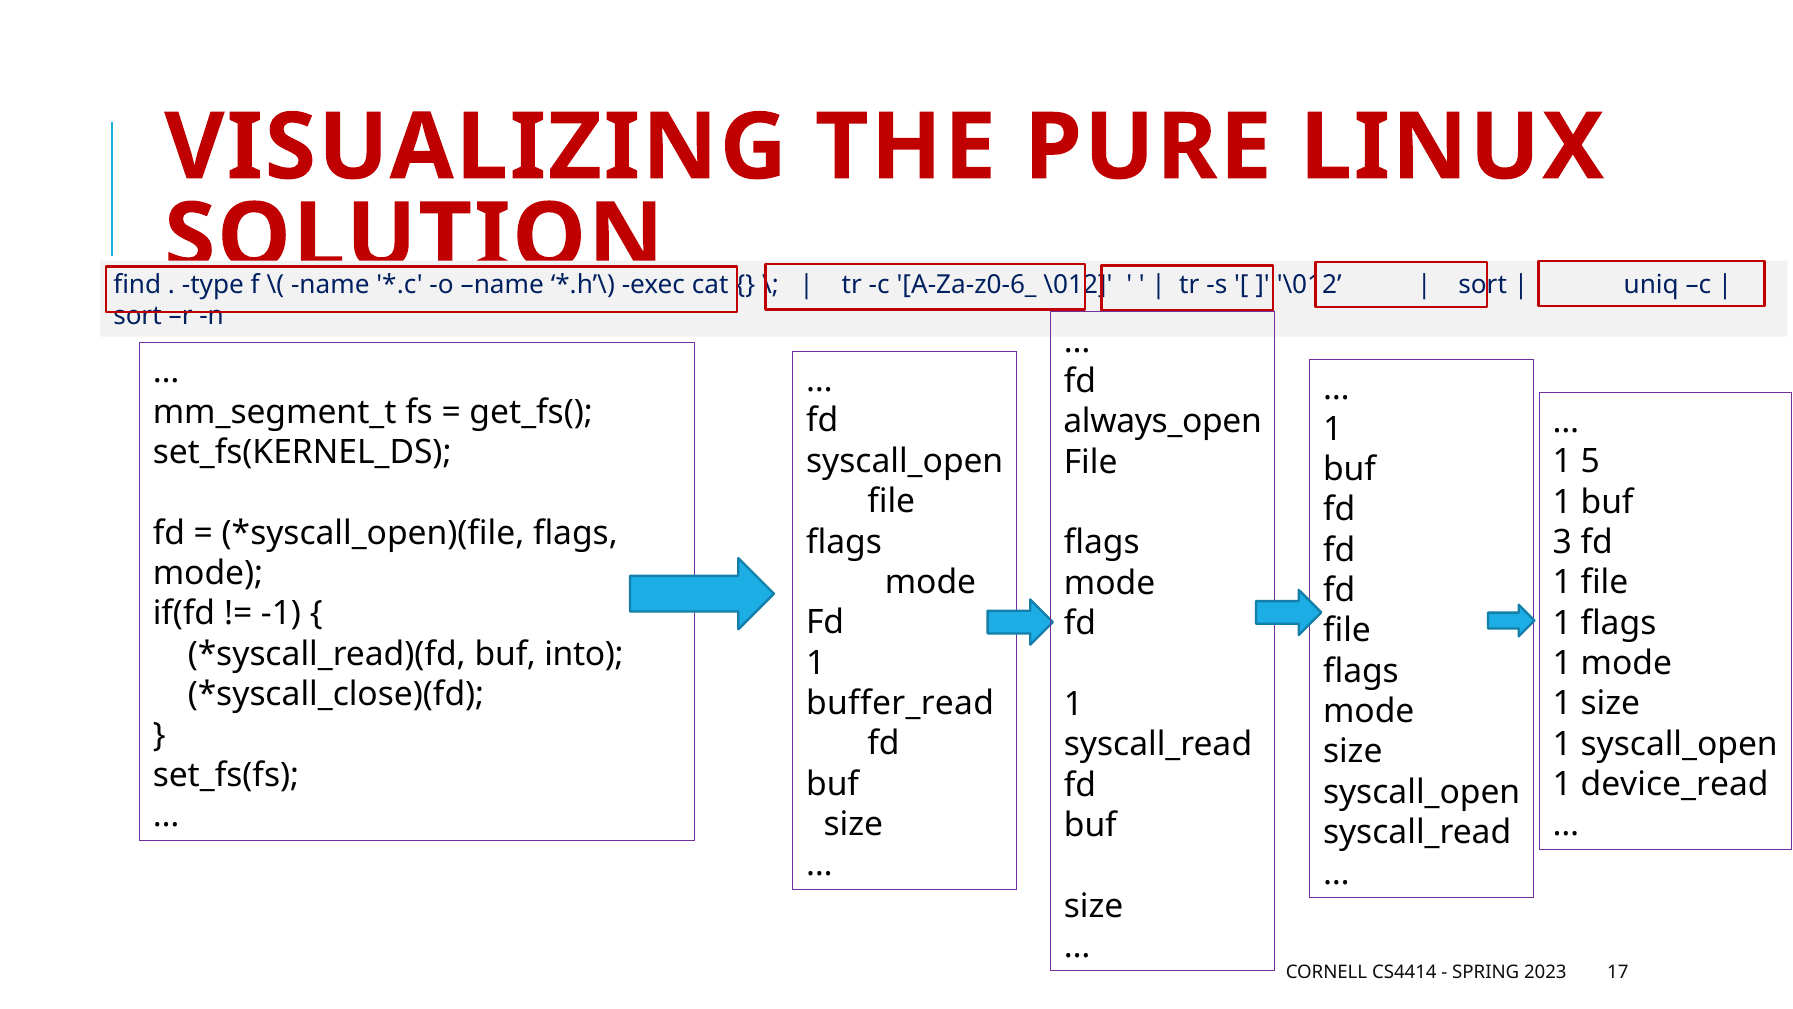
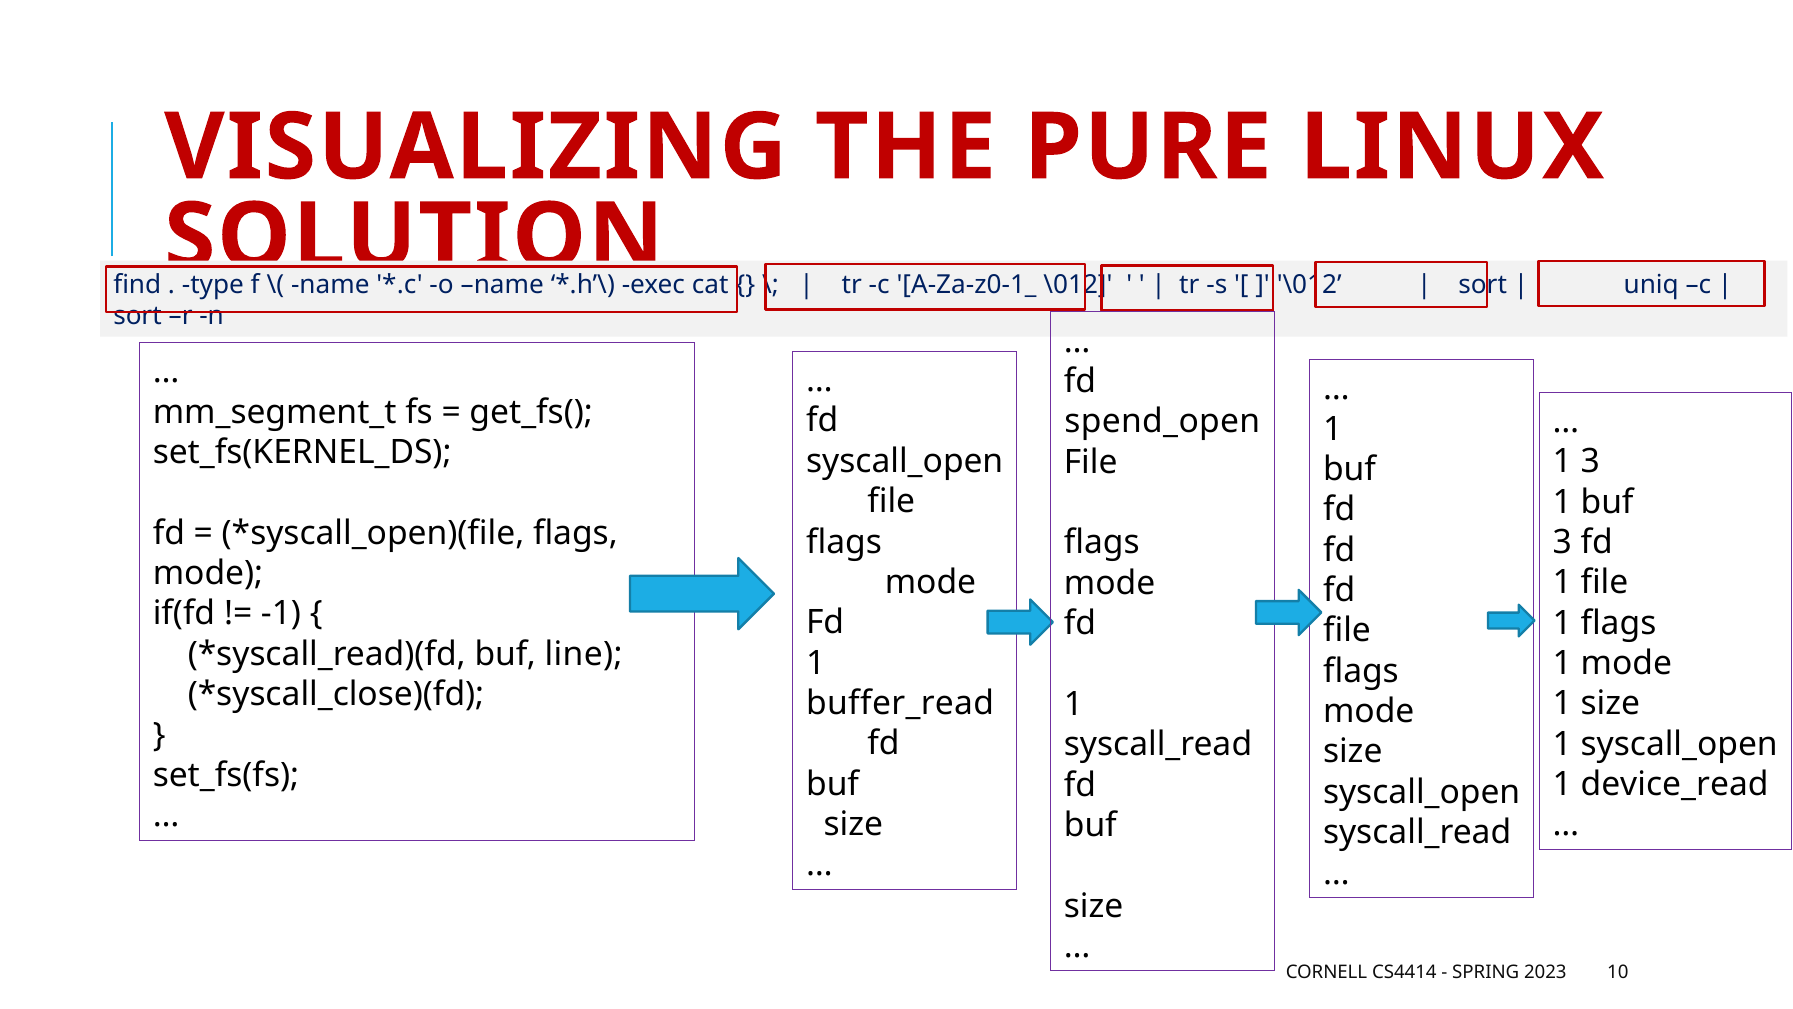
A-Za-z0-6_: A-Za-z0-6_ -> A-Za-z0-1_
always_open: always_open -> spend_open
1 5: 5 -> 3
into: into -> line
17: 17 -> 10
